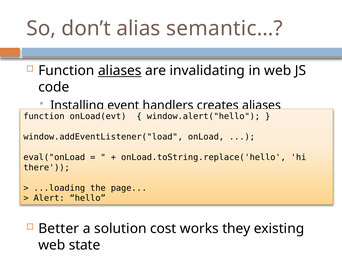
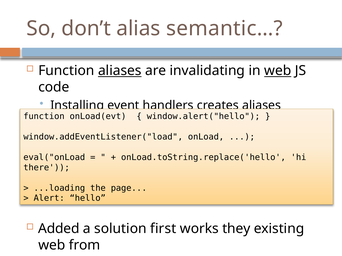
web at (278, 71) underline: none -> present
Better: Better -> Added
cost: cost -> first
state: state -> from
